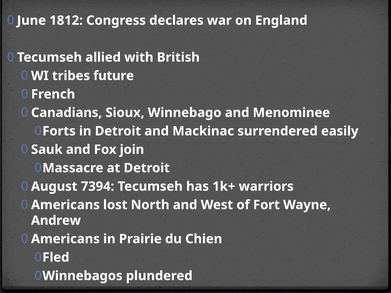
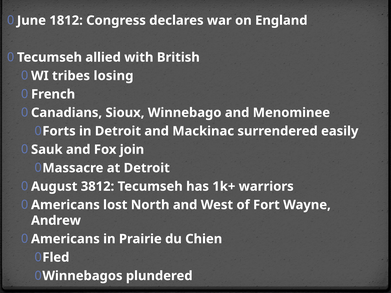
future: future -> losing
7394: 7394 -> 3812
